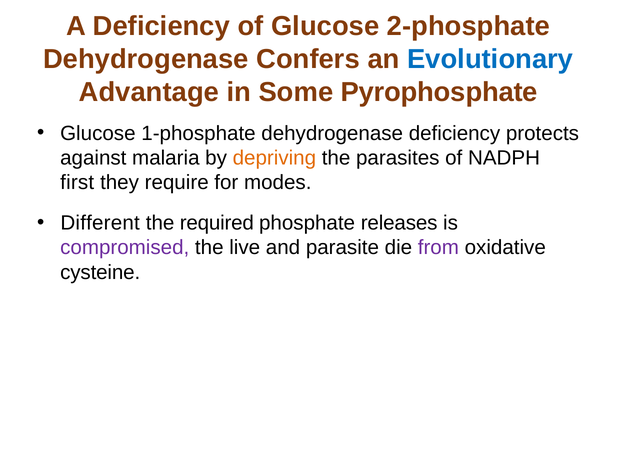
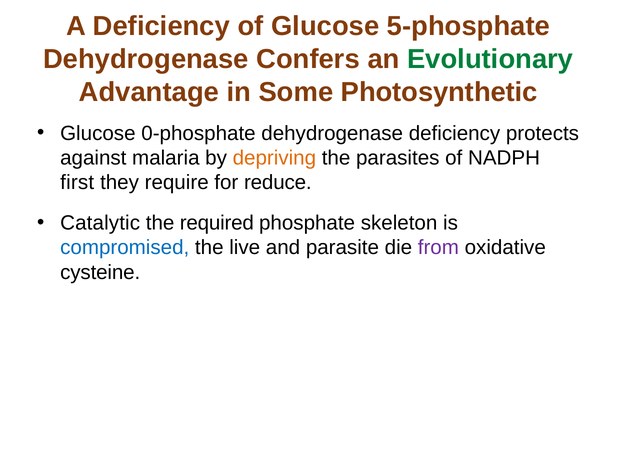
2-phosphate: 2-phosphate -> 5-phosphate
Evolutionary colour: blue -> green
Pyrophosphate: Pyrophosphate -> Photosynthetic
1-phosphate: 1-phosphate -> 0-phosphate
modes: modes -> reduce
Different: Different -> Catalytic
releases: releases -> skeleton
compromised colour: purple -> blue
